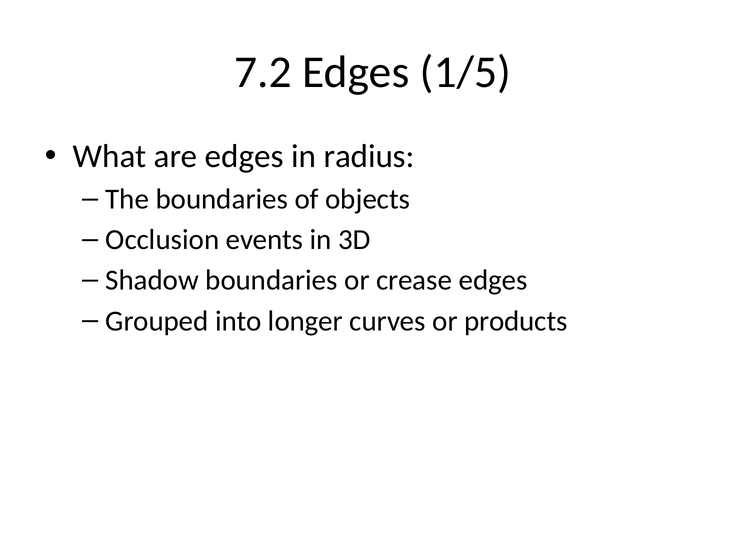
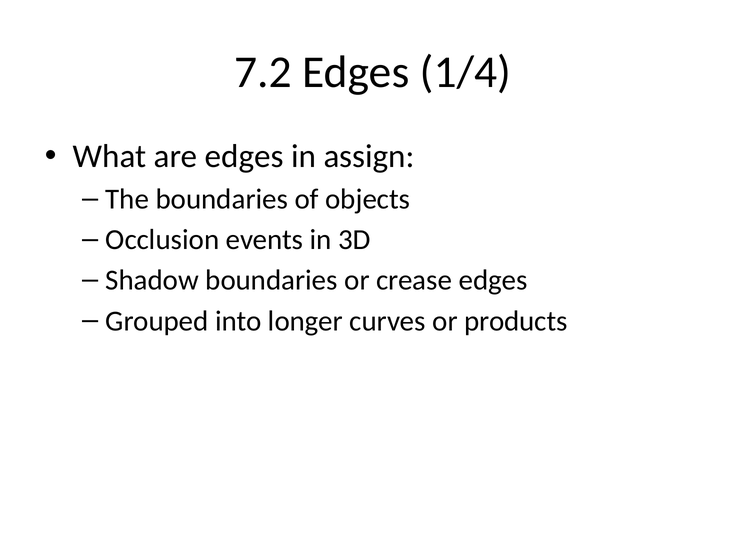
1/5: 1/5 -> 1/4
radius: radius -> assign
